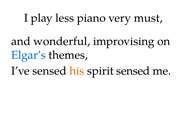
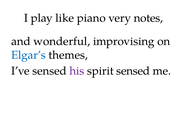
less: less -> like
must: must -> notes
his colour: orange -> purple
